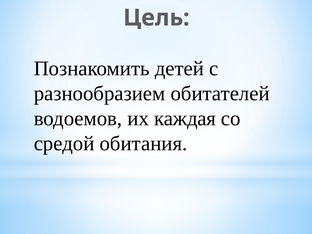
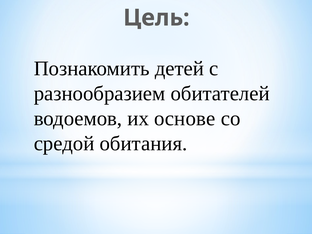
каждая: каждая -> основе
